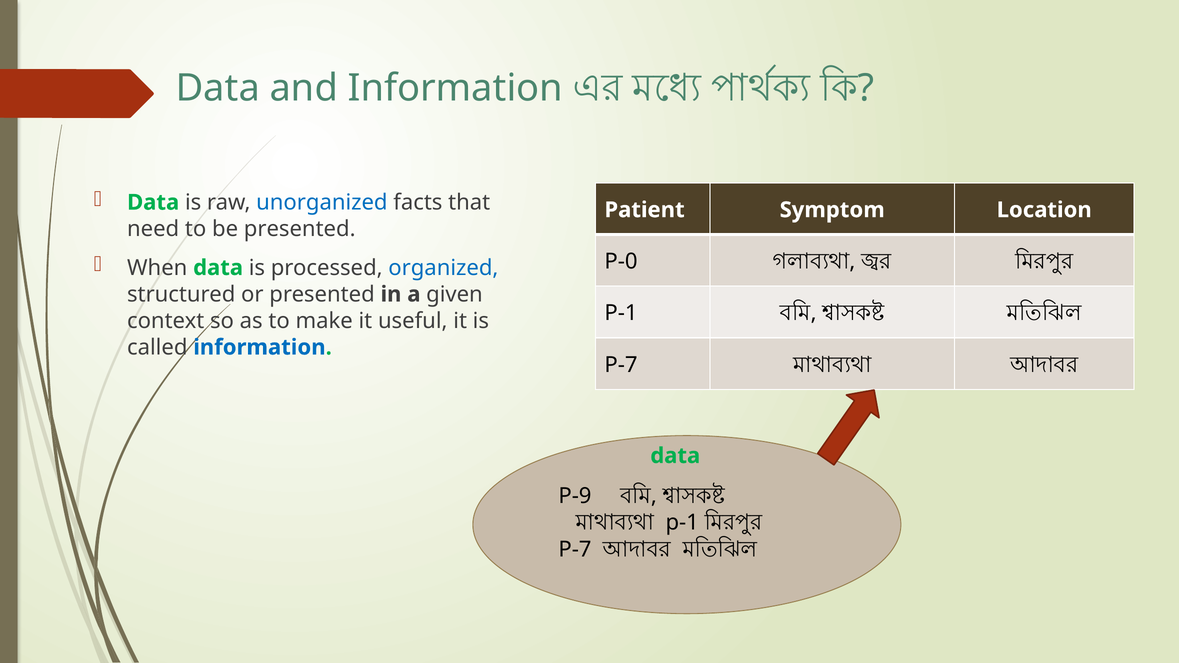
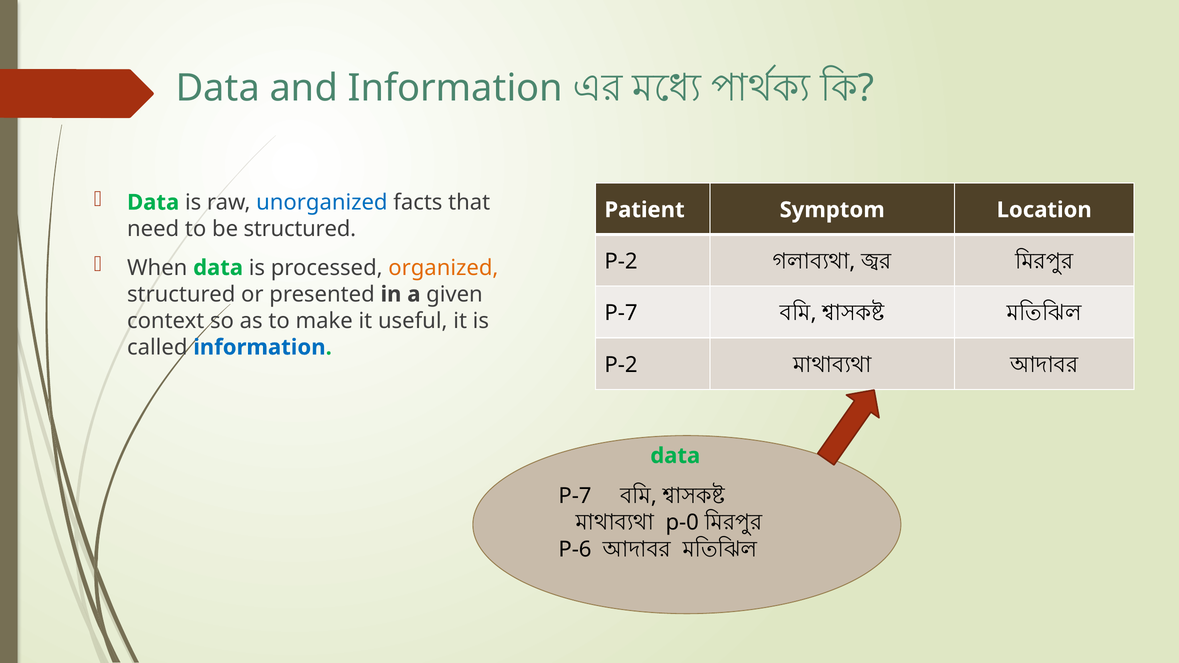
be presented: presented -> structured
P-0 at (621, 262): P-0 -> P-2
organized colour: blue -> orange
P-1 at (621, 313): P-1 -> P-7
P-7 at (621, 365): P-7 -> P-2
P-9 at (575, 496): P-9 -> P-7
p-1 at (682, 523): p-1 -> p-0
P-7 at (575, 549): P-7 -> P-6
